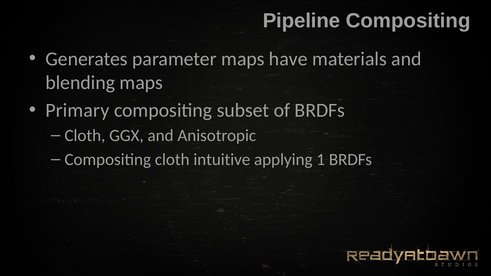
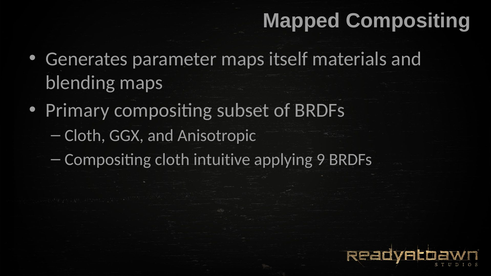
Pipeline: Pipeline -> Mapped
have: have -> itself
1: 1 -> 9
